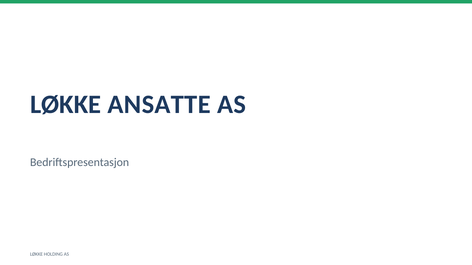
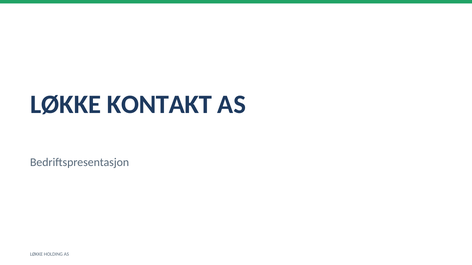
ANSATTE: ANSATTE -> KONTAKT
